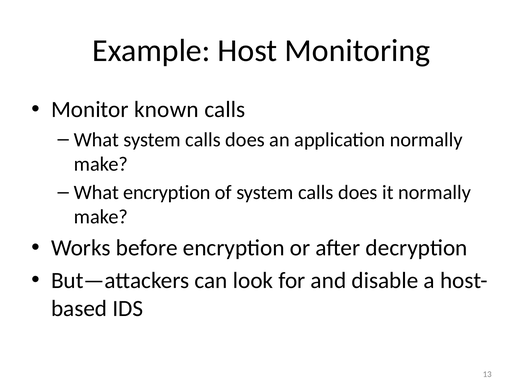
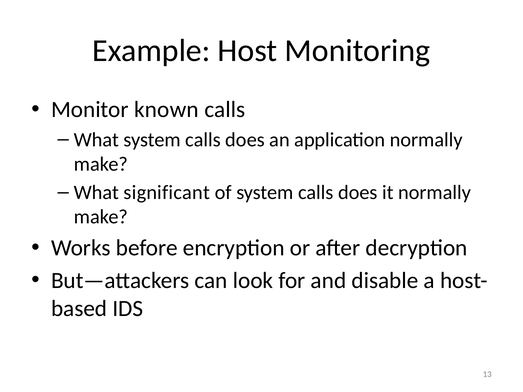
What encryption: encryption -> significant
